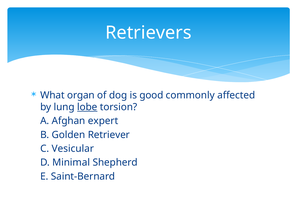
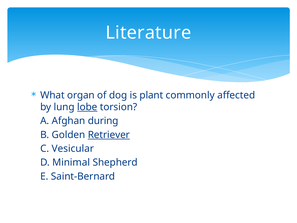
Retrievers: Retrievers -> Literature
good: good -> plant
expert: expert -> during
Retriever underline: none -> present
